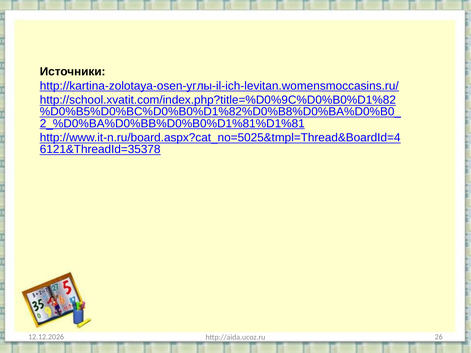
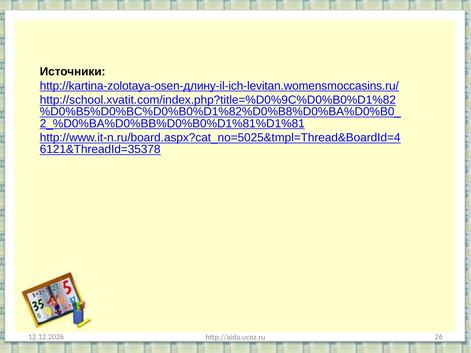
http://kartina-zolotaya-osen-углы-il-ich-levitan.womensmoccasins.ru/: http://kartina-zolotaya-osen-углы-il-ich-levitan.womensmoccasins.ru/ -> http://kartina-zolotaya-osen-длину-il-ich-levitan.womensmoccasins.ru/
